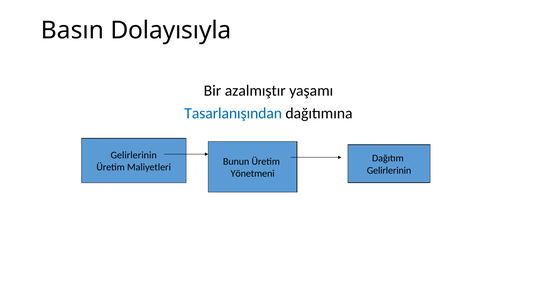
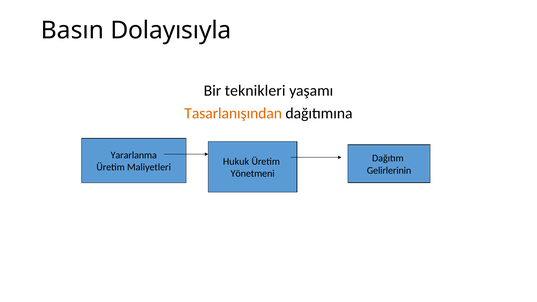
azalmıştır: azalmıştır -> teknikleri
Tasarlanışından colour: blue -> orange
Gelirlerinin at (134, 155): Gelirlerinin -> Yararlanma
Bunun: Bunun -> Hukuk
